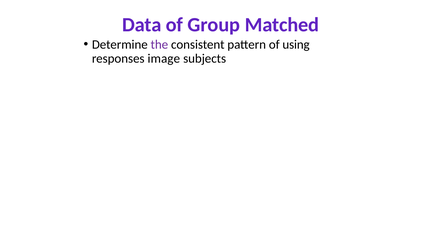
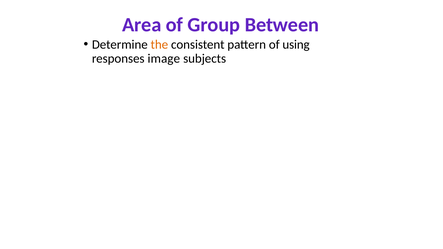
Data: Data -> Area
Matched: Matched -> Between
the colour: purple -> orange
